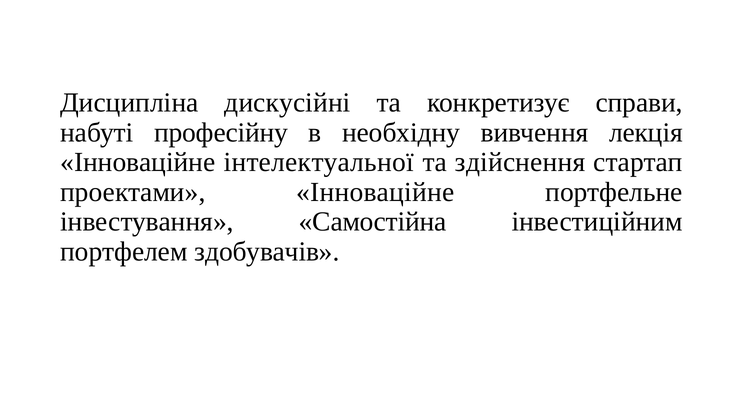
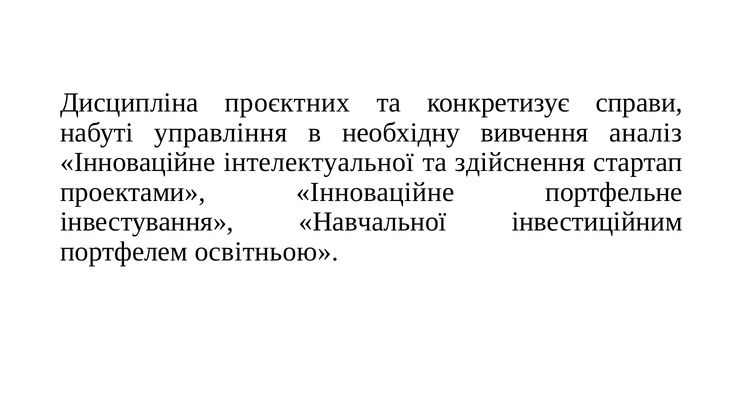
дискусійні: дискусійні -> проєктних
професійну: професійну -> управління
лекція: лекція -> аналіз
Самостійна: Самостійна -> Навчальної
здобувачів: здобувачів -> освітньою
